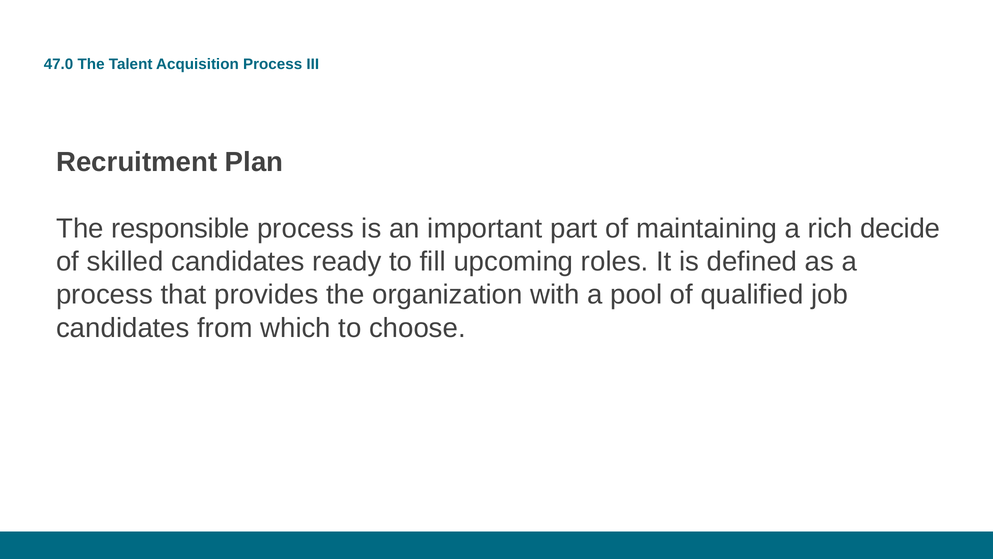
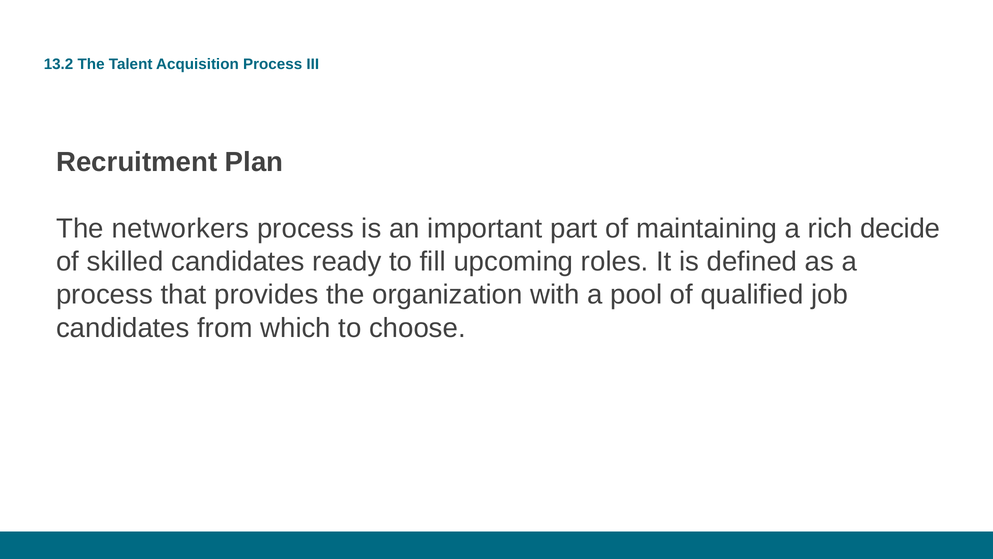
47.0: 47.0 -> 13.2
responsible: responsible -> networkers
